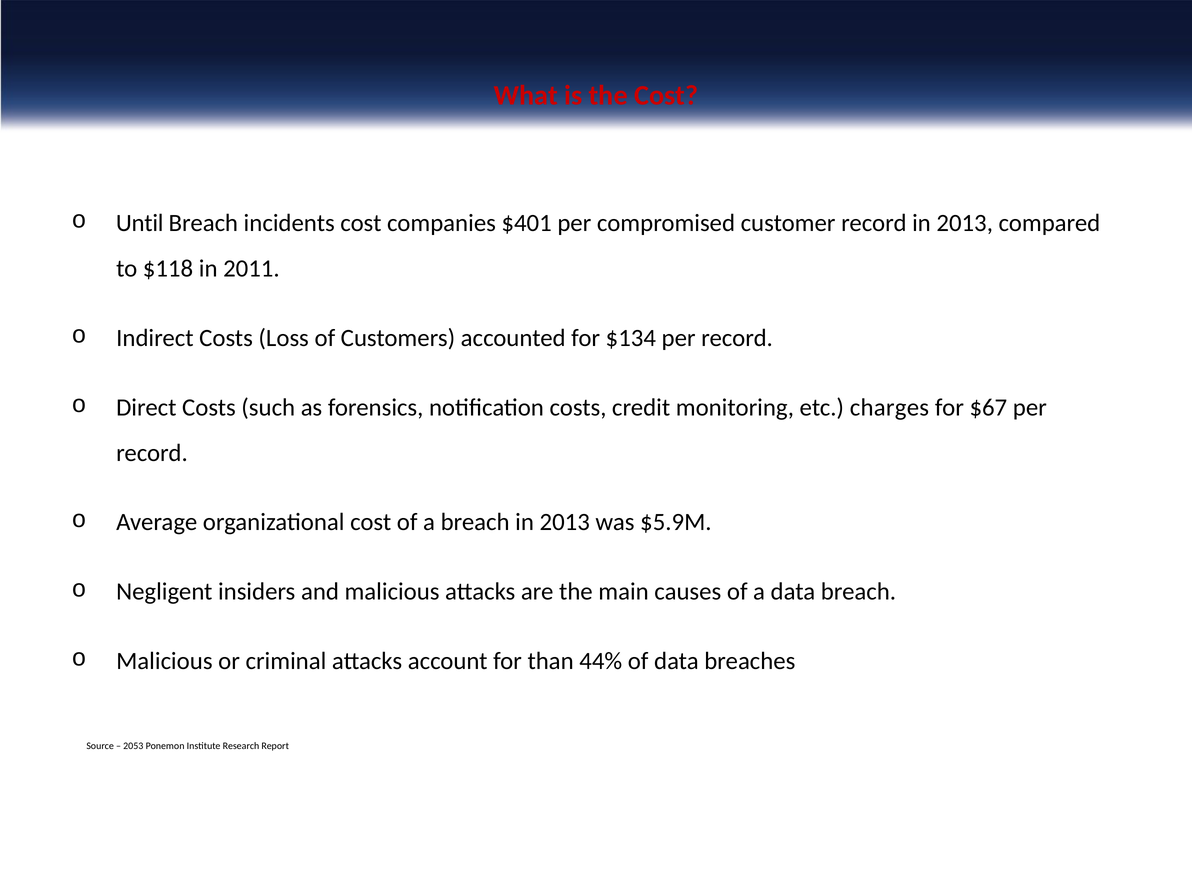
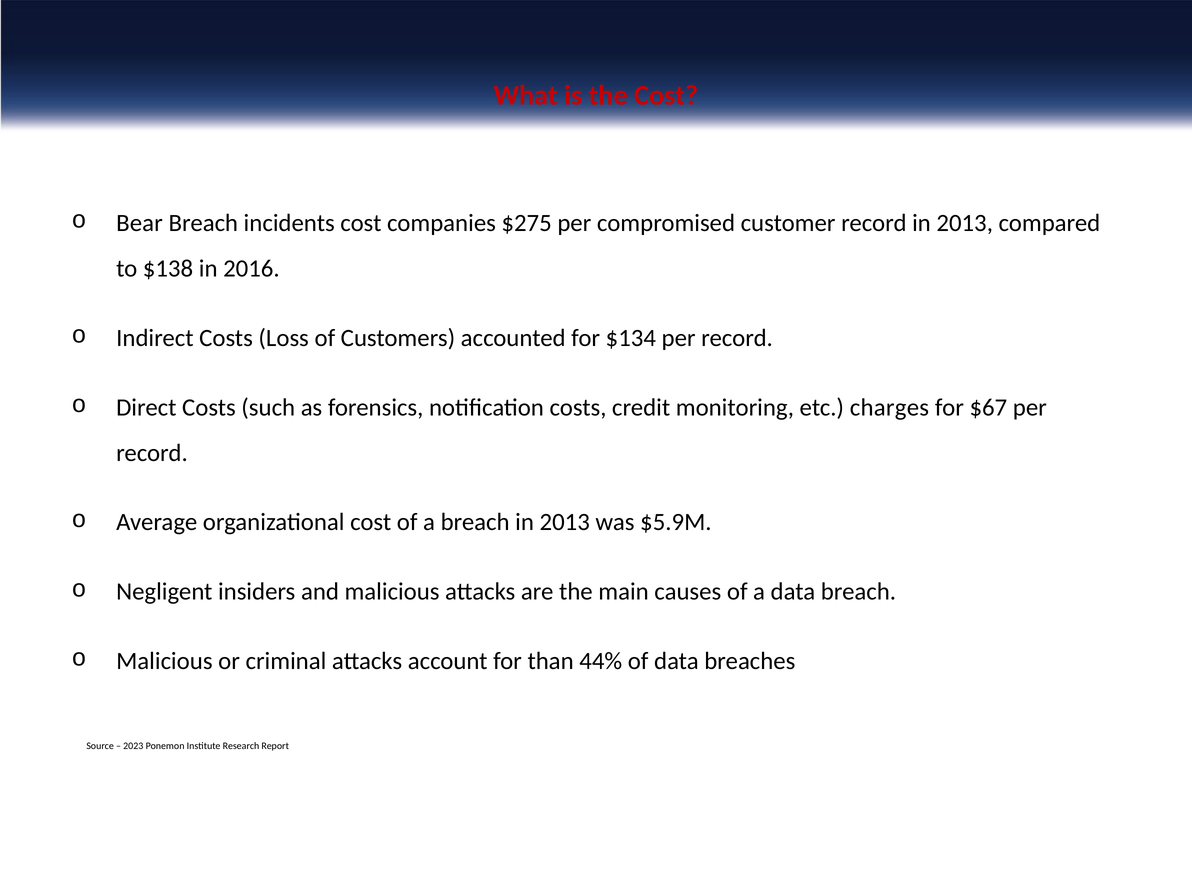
Until: Until -> Bear
$401: $401 -> $275
$118: $118 -> $138
2011: 2011 -> 2016
2053: 2053 -> 2023
